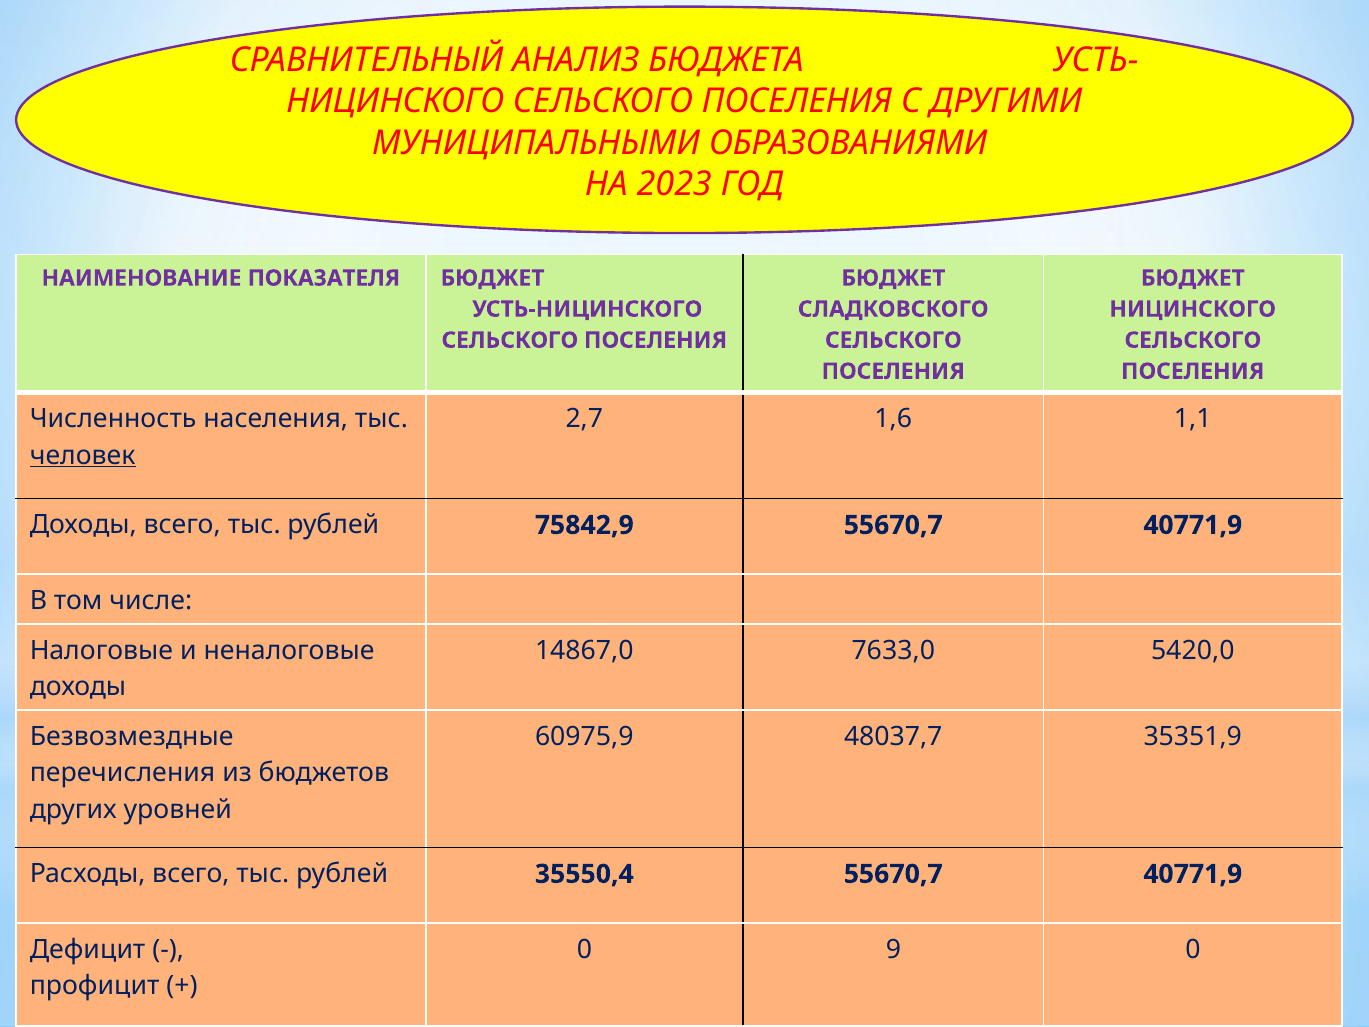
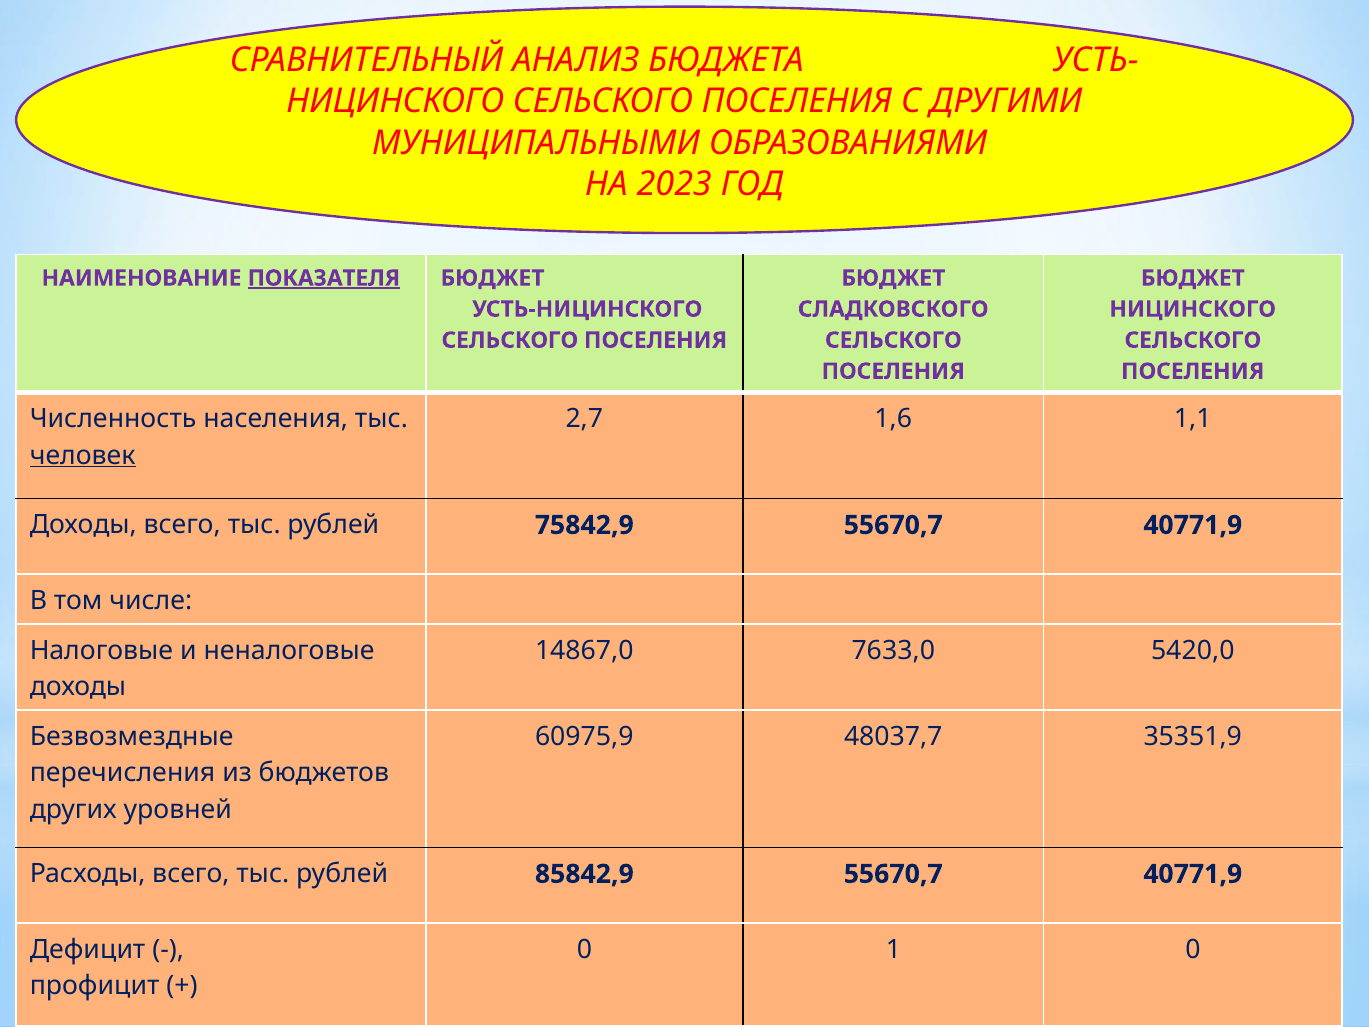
ПОКАЗАТЕЛЯ underline: none -> present
35550,4: 35550,4 -> 85842,9
9: 9 -> 1
